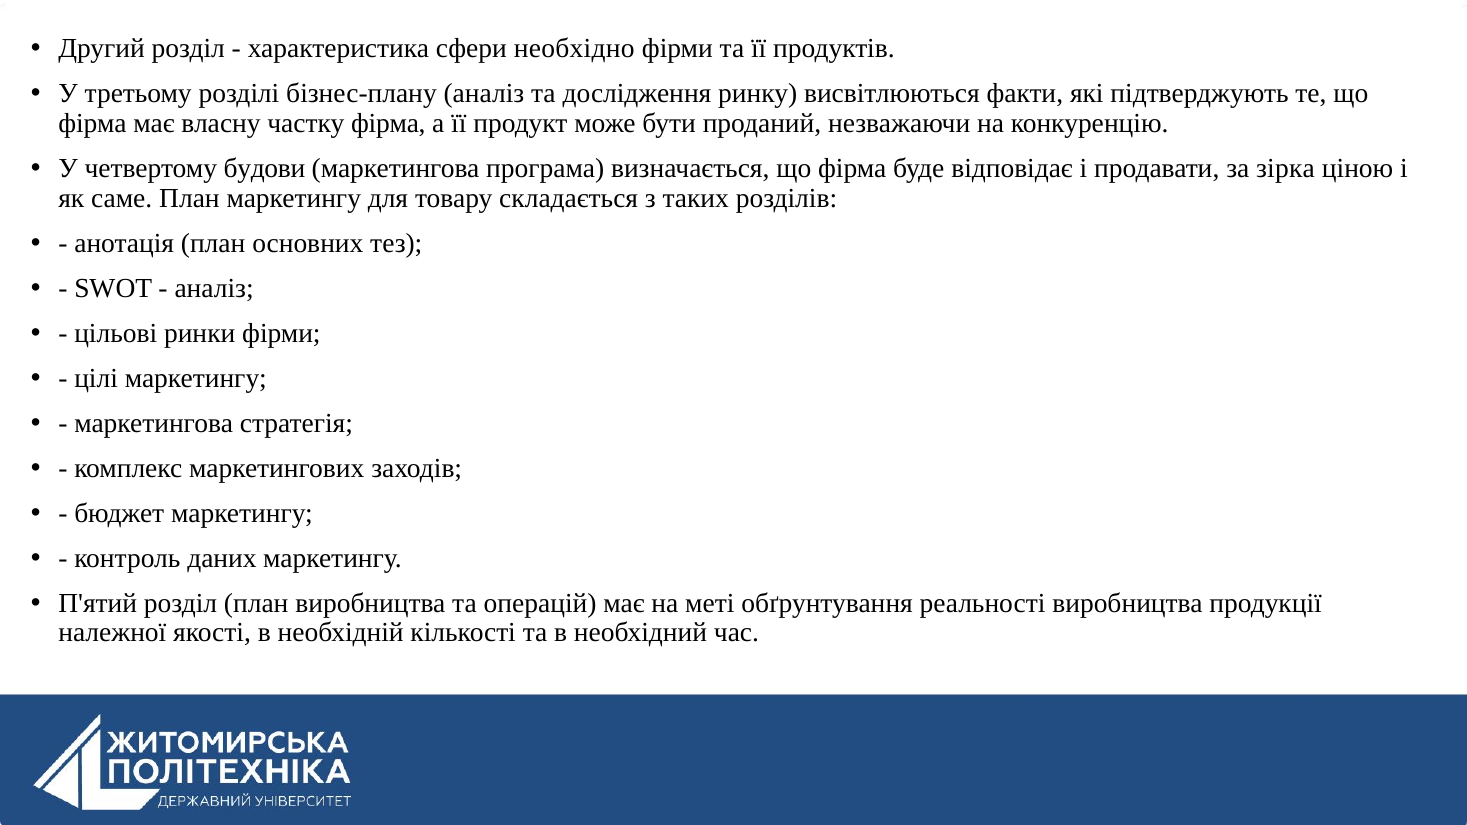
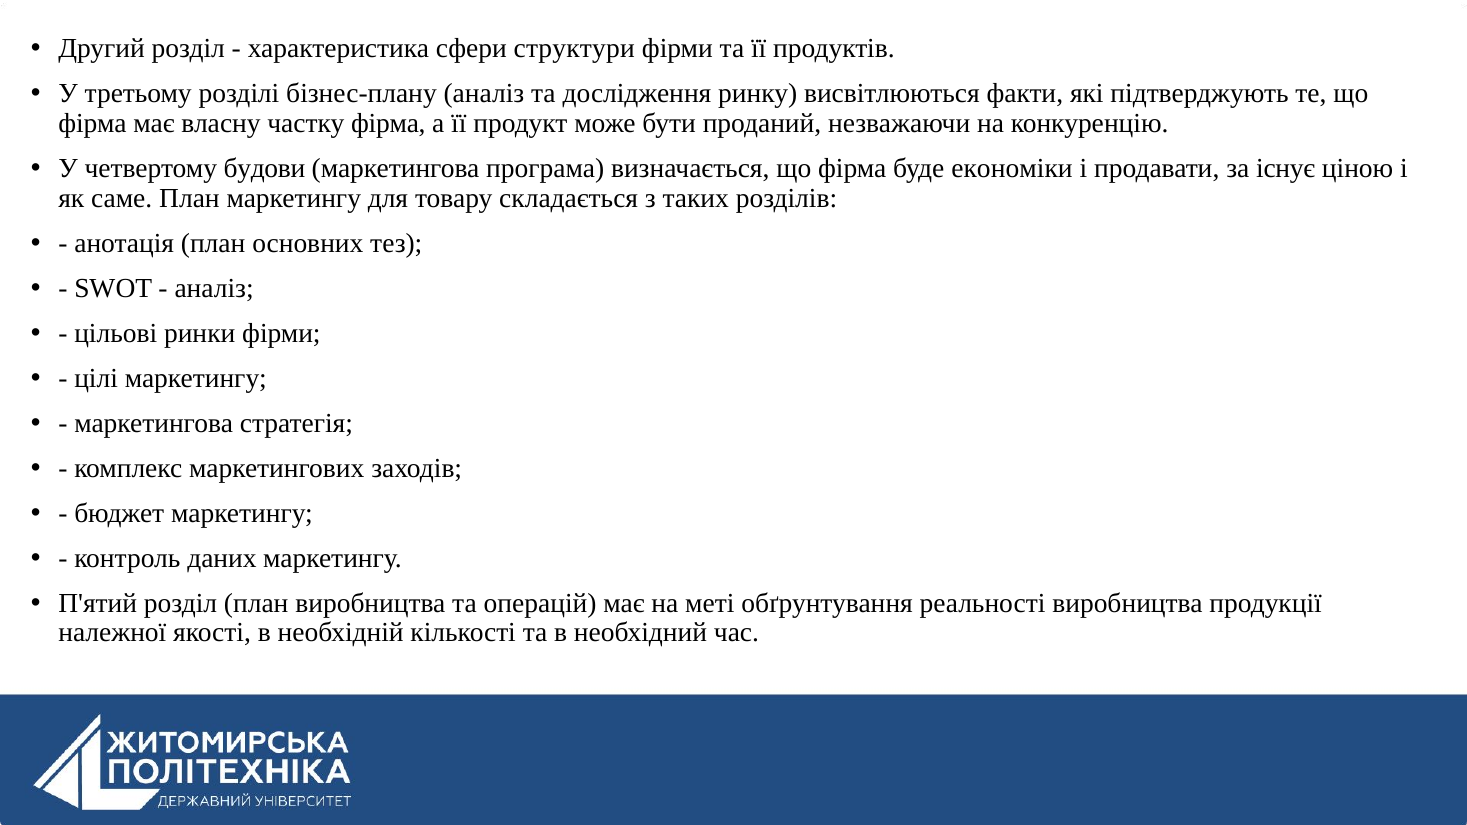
необхідно: необхідно -> структури
відповідає: відповідає -> економіки
зірка: зірка -> існує
